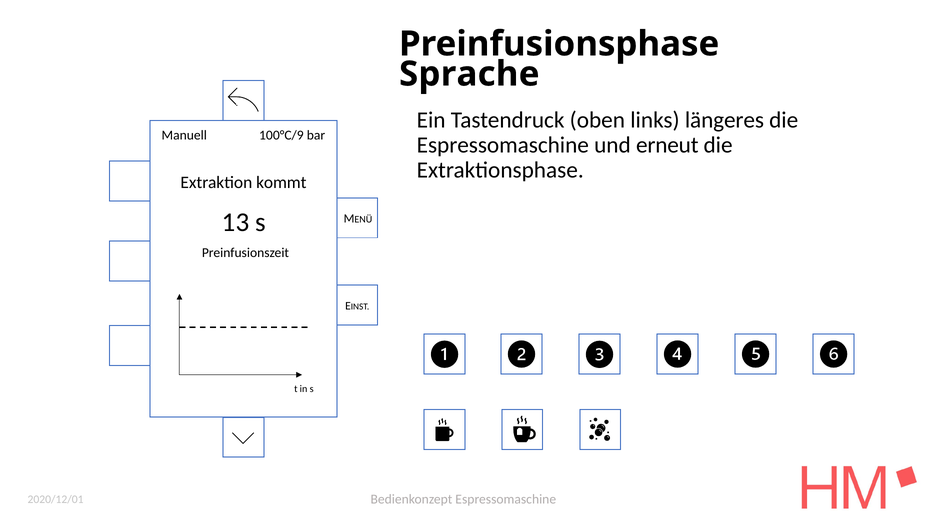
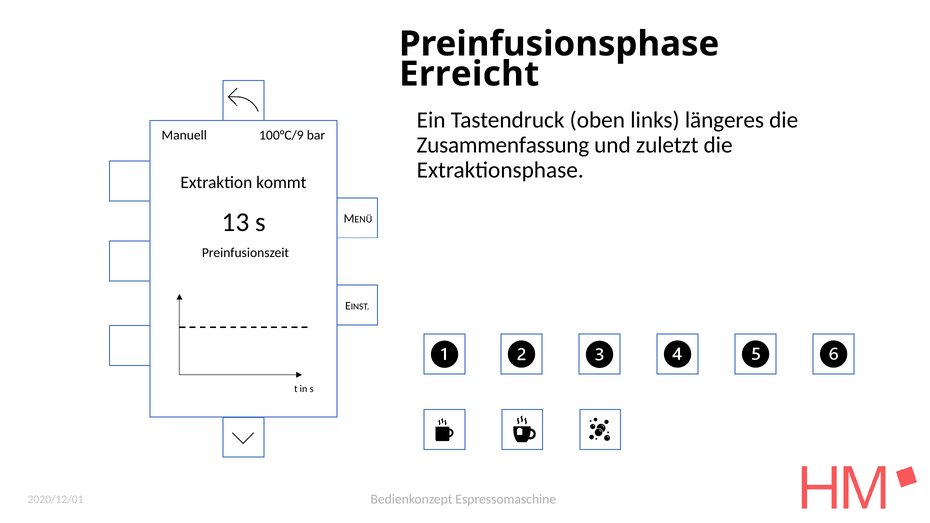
Sprache: Sprache -> Erreicht
Espressomaschine at (503, 145): Espressomaschine -> Zusammenfassung
erneut: erneut -> zuletzt
